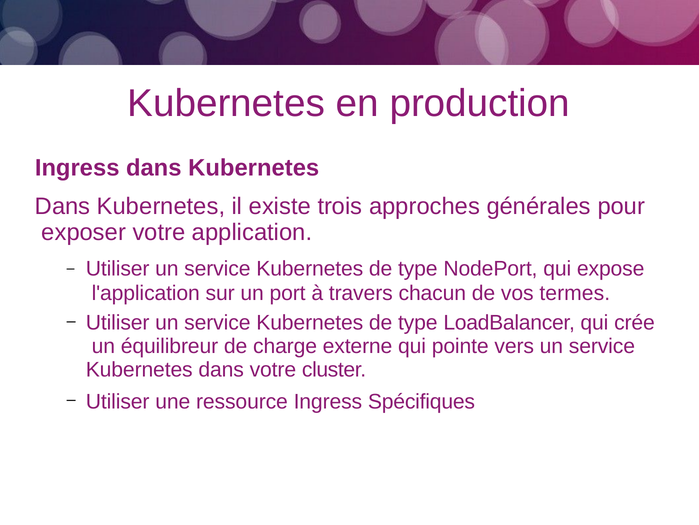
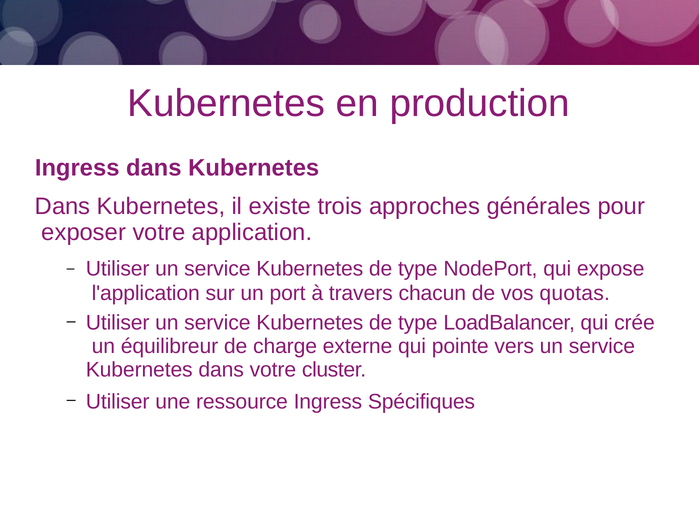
termes: termes -> quotas
